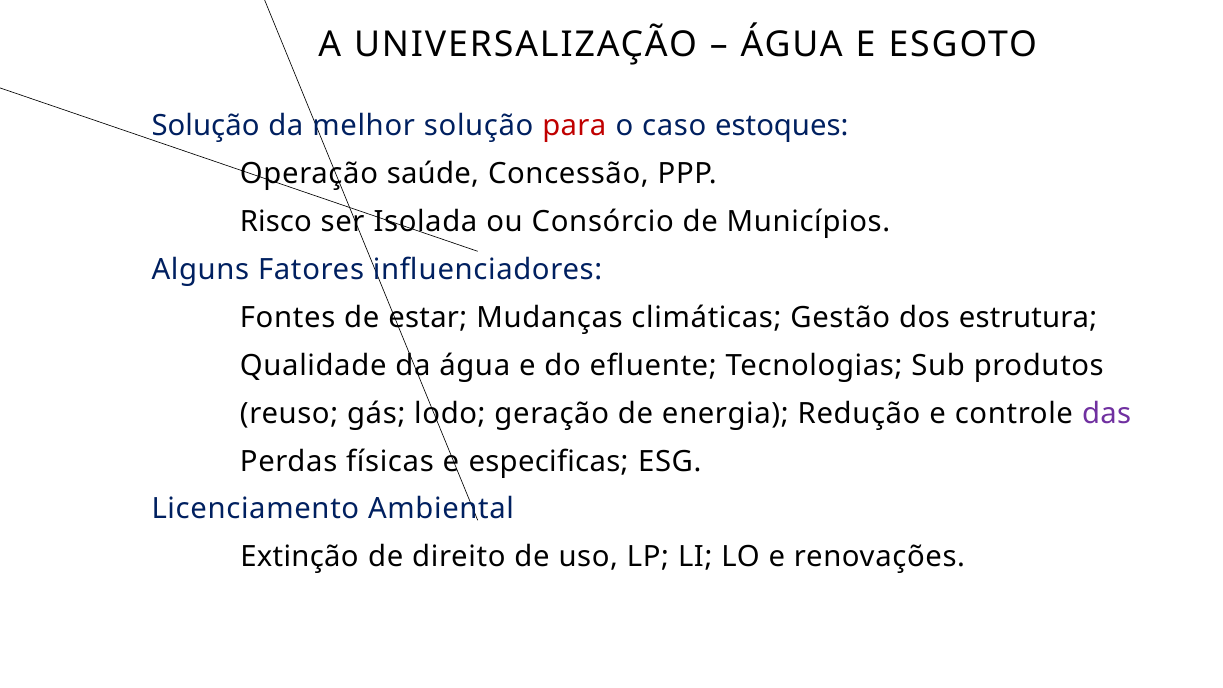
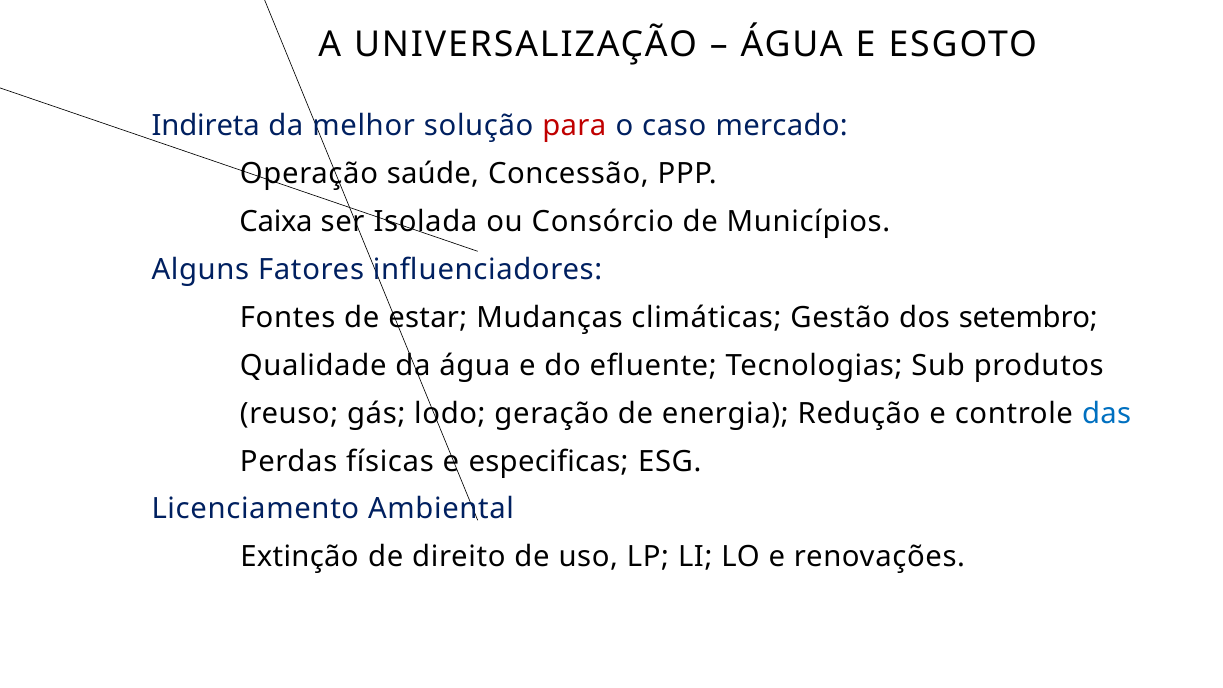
Solução at (206, 126): Solução -> Indireta
estoques: estoques -> mercado
Risco: Risco -> Caixa
estrutura: estrutura -> setembro
das colour: purple -> blue
